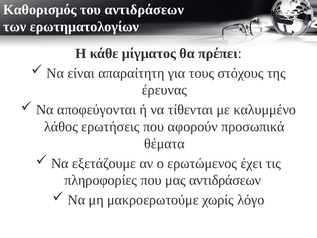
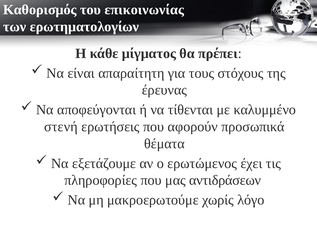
του αντιδράσεων: αντιδράσεων -> επικοινωνίας
λάθος: λάθος -> στενή
